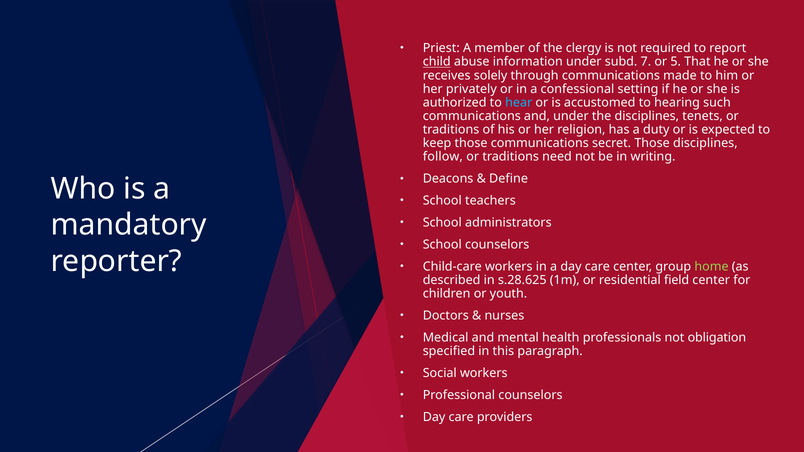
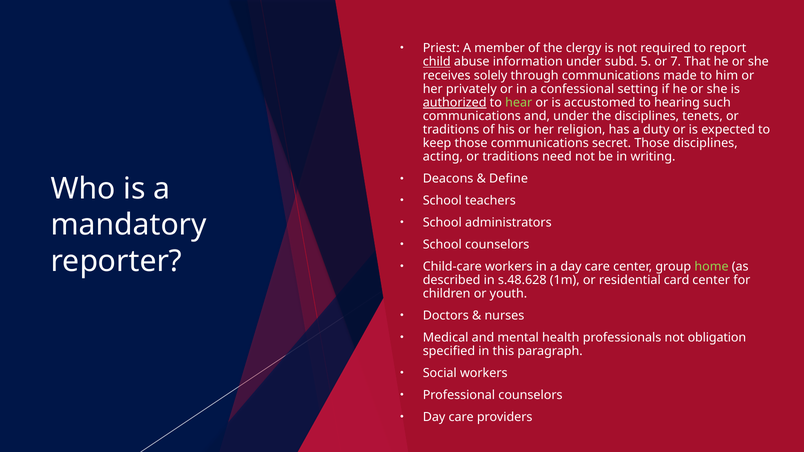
7: 7 -> 5
5: 5 -> 7
authorized underline: none -> present
hear colour: light blue -> light green
follow: follow -> acting
s.28.625: s.28.625 -> s.48.628
field: field -> card
